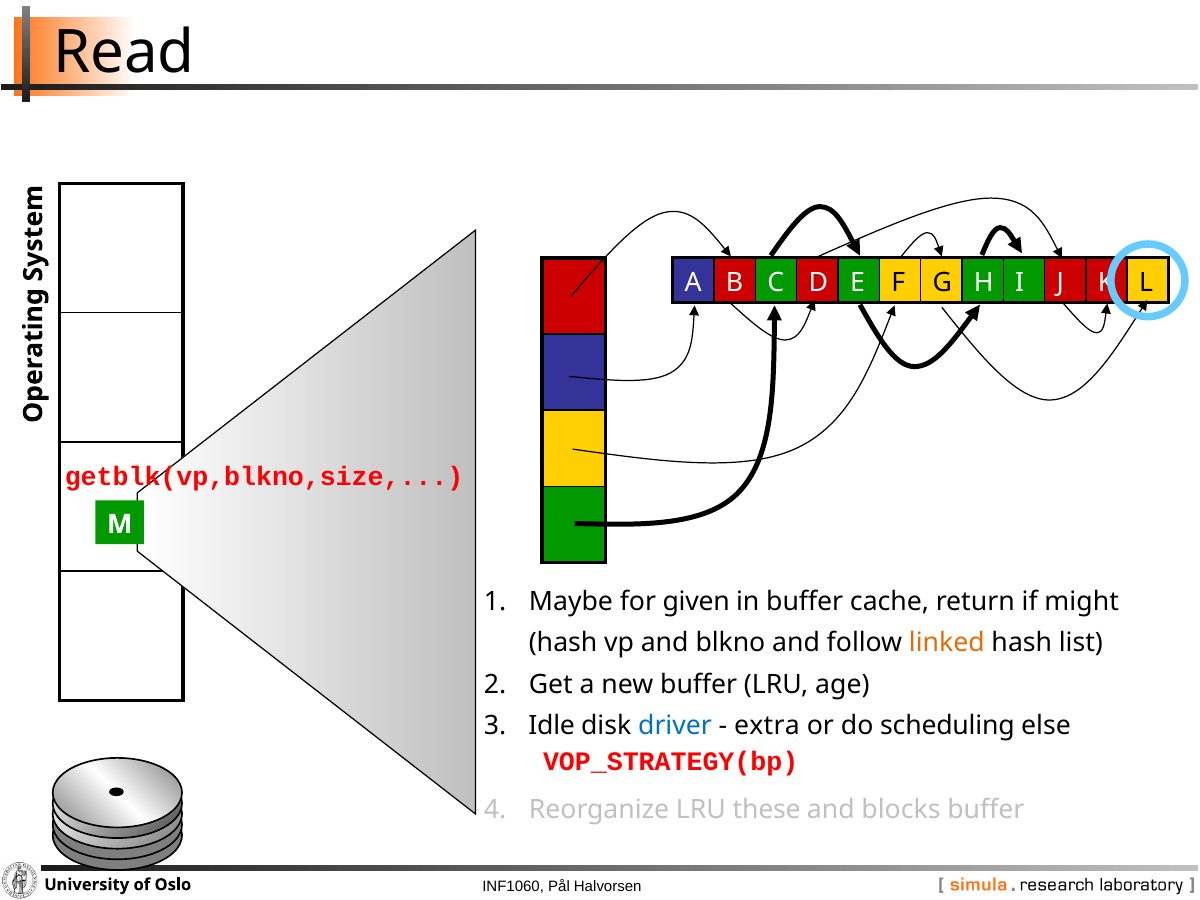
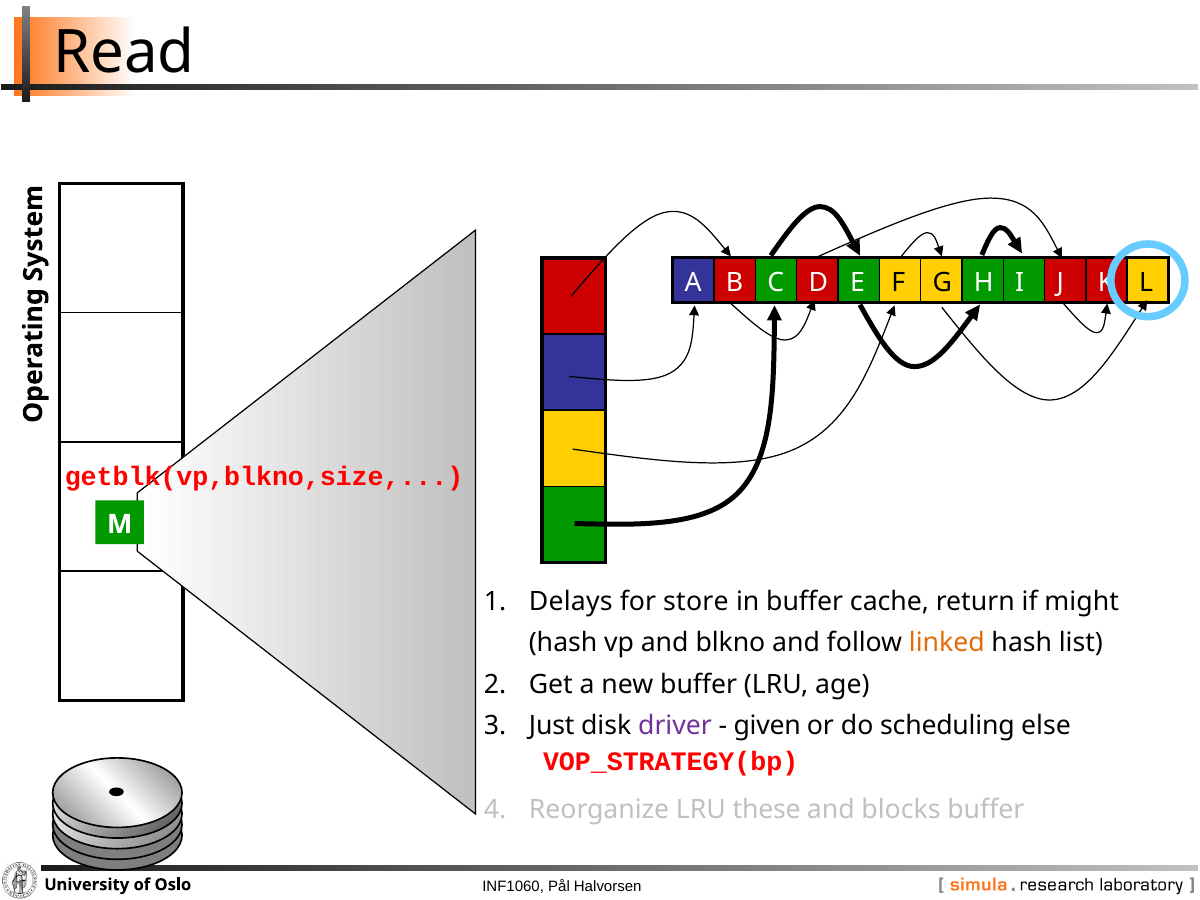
Maybe: Maybe -> Delays
given: given -> store
Idle: Idle -> Just
driver colour: blue -> purple
extra: extra -> given
